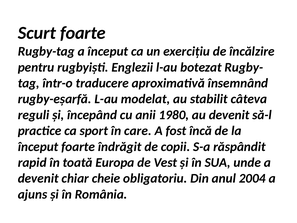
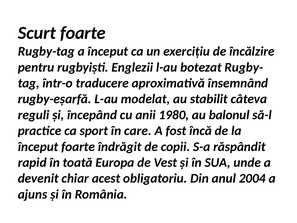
au devenit: devenit -> balonul
cheie: cheie -> acest
